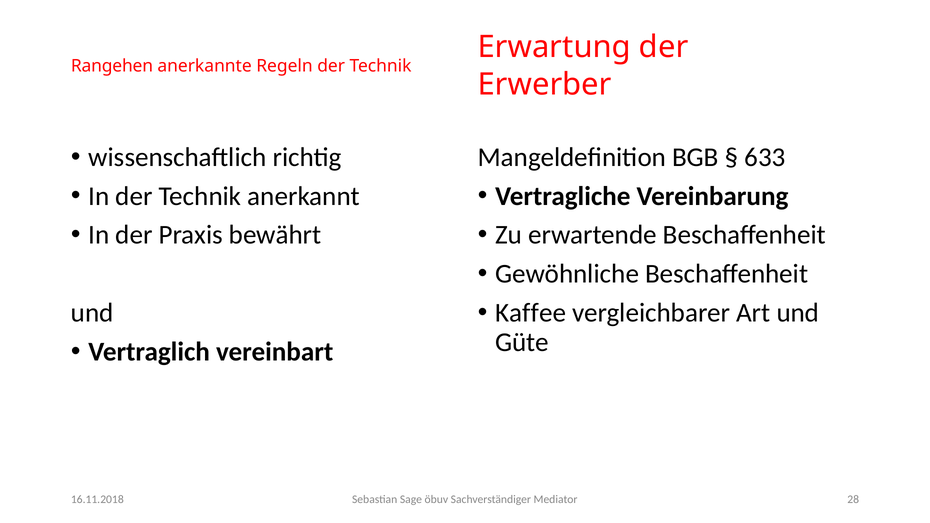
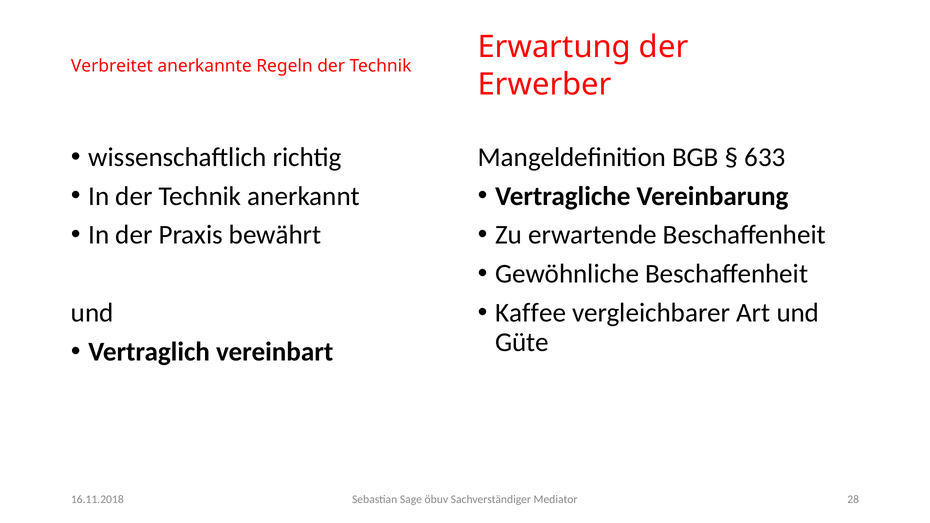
Rangehen: Rangehen -> Verbreitet
